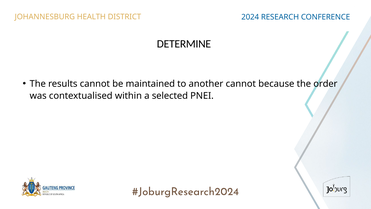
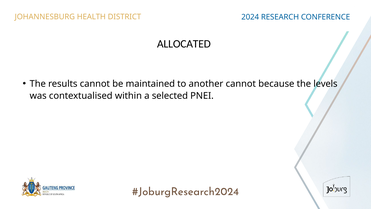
DETERMINE: DETERMINE -> ALLOCATED
order: order -> levels
